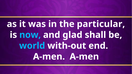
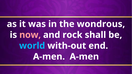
particular: particular -> wondrous
now colour: light blue -> pink
glad: glad -> rock
